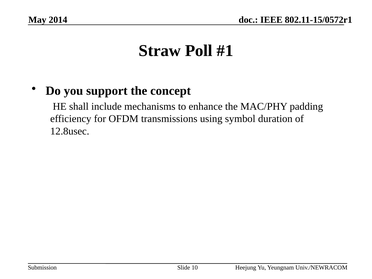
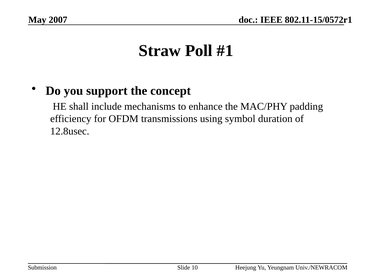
2014: 2014 -> 2007
